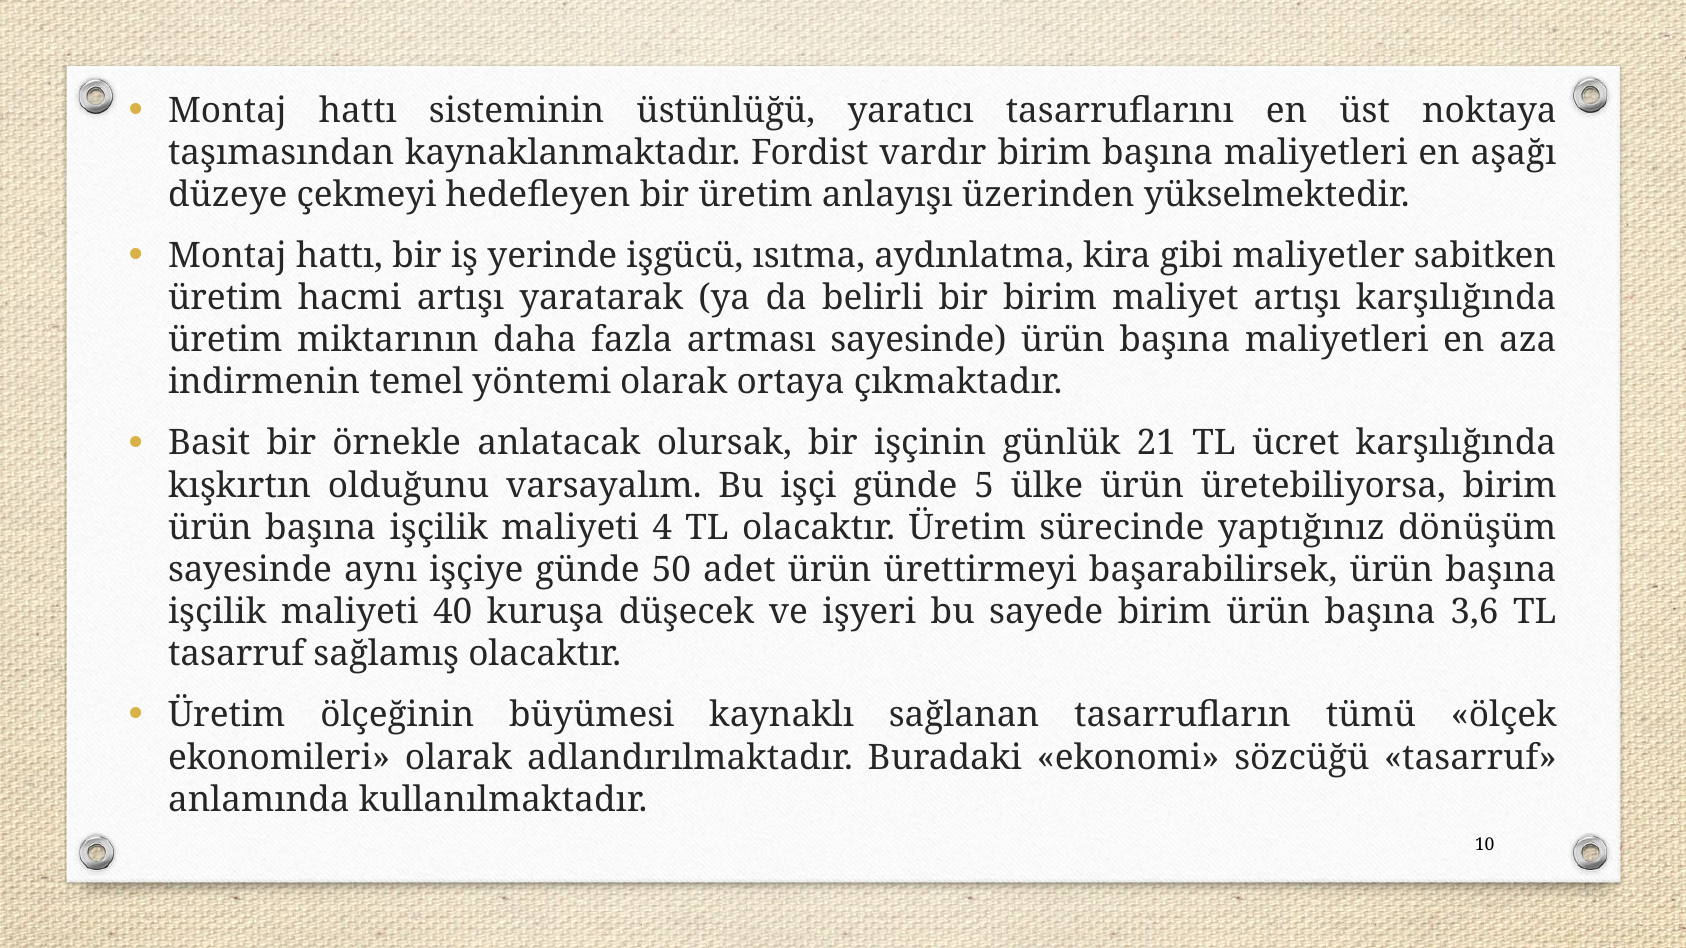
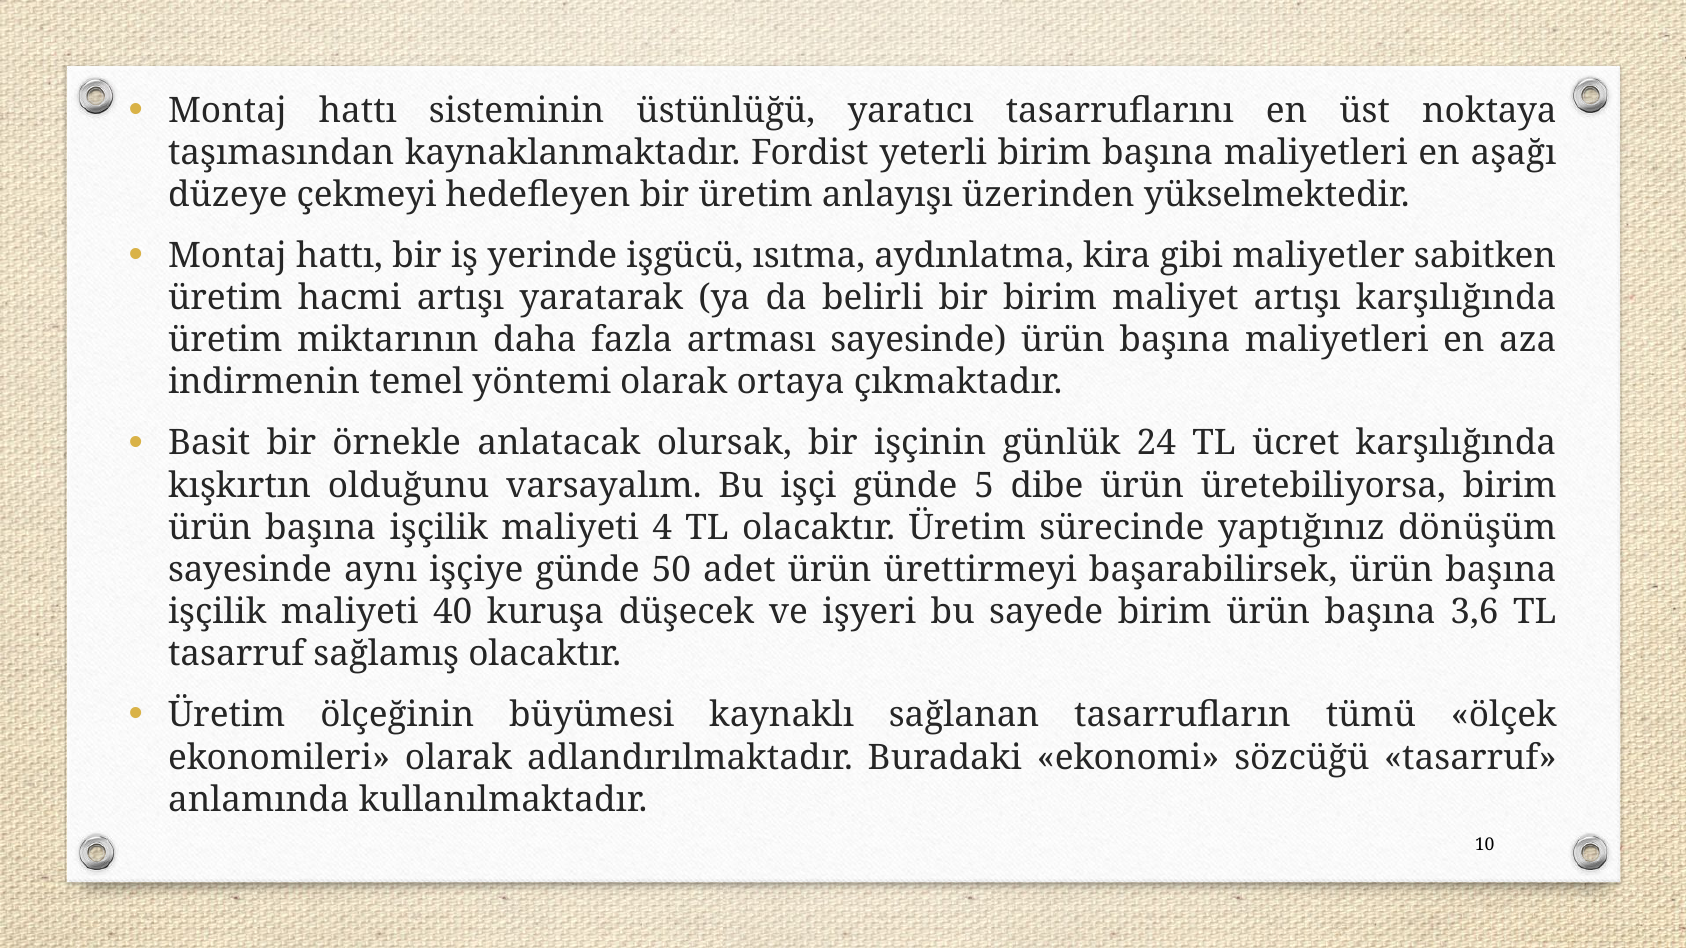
vardır: vardır -> yeterli
21: 21 -> 24
ülke: ülke -> dibe
